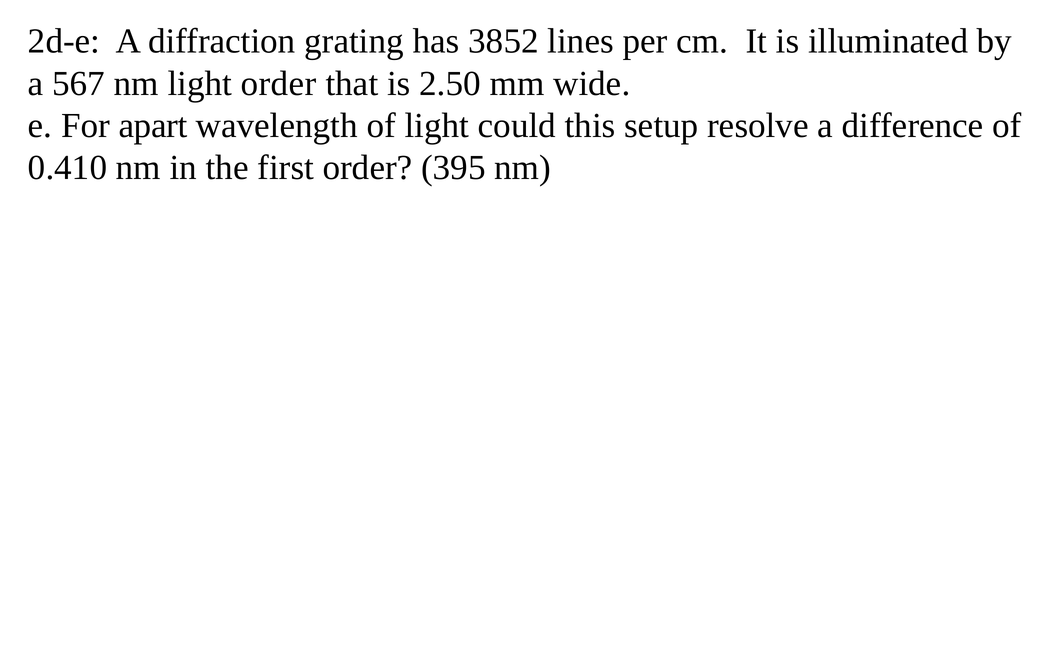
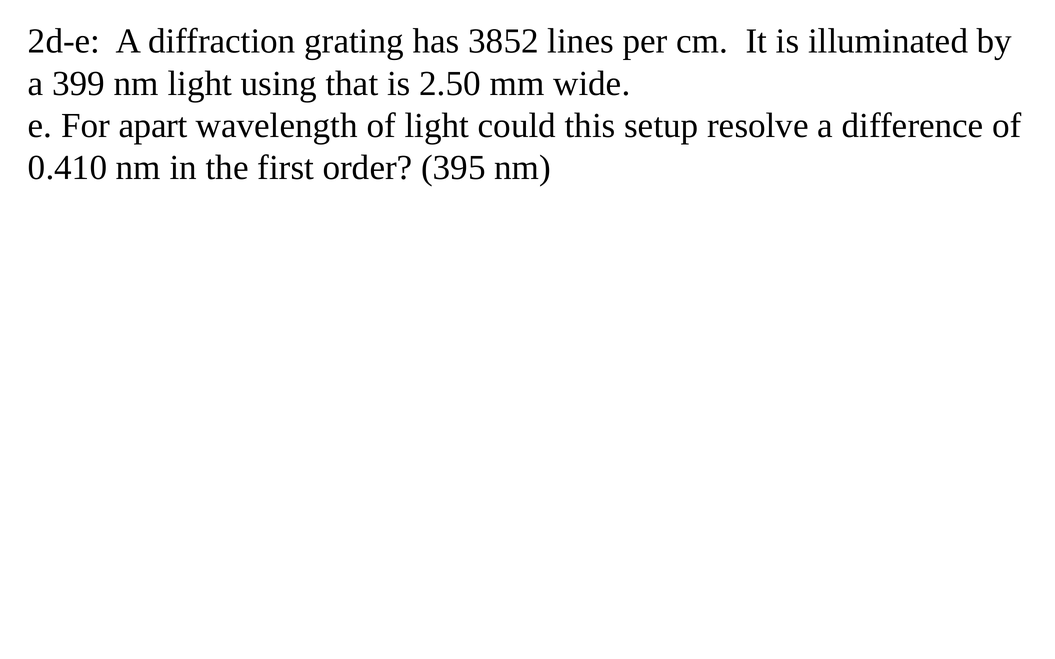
567: 567 -> 399
light order: order -> using
